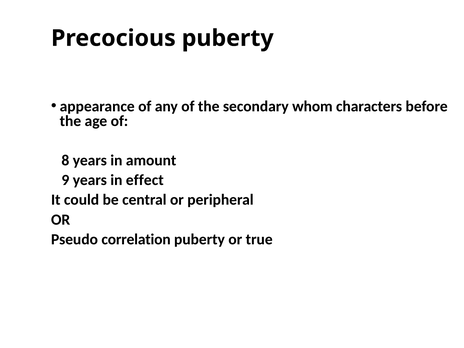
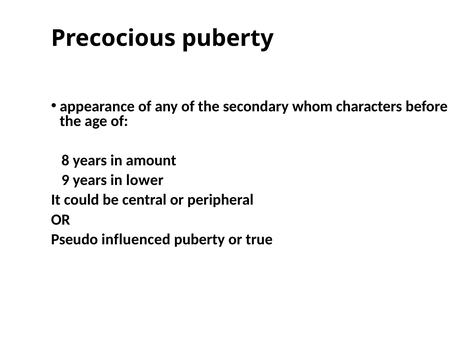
effect: effect -> lower
correlation: correlation -> influenced
